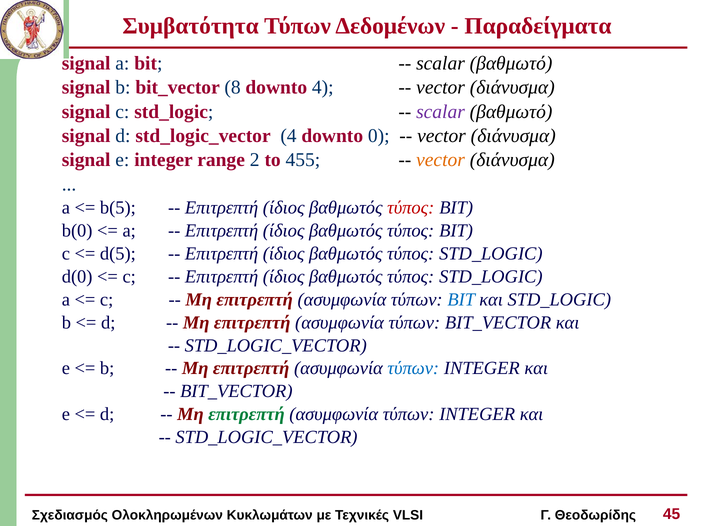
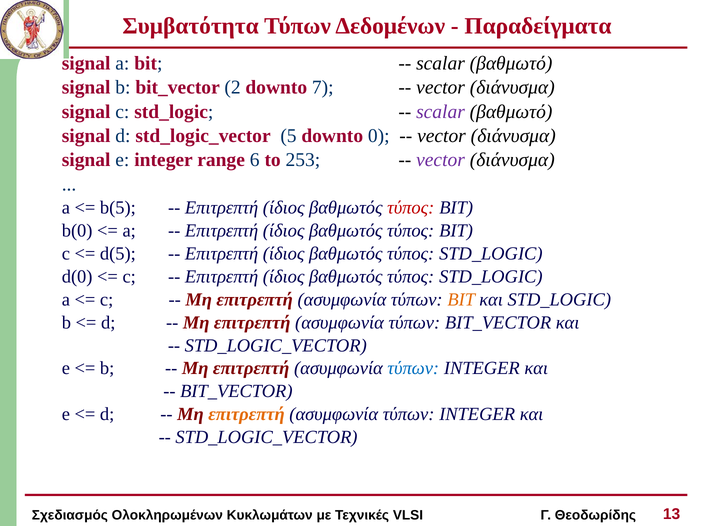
8: 8 -> 2
downto 4: 4 -> 7
std_logic_vector 4: 4 -> 5
2: 2 -> 6
455: 455 -> 253
vector at (441, 160) colour: orange -> purple
BIT at (461, 299) colour: blue -> orange
επιτρεπτή at (246, 414) colour: green -> orange
45: 45 -> 13
